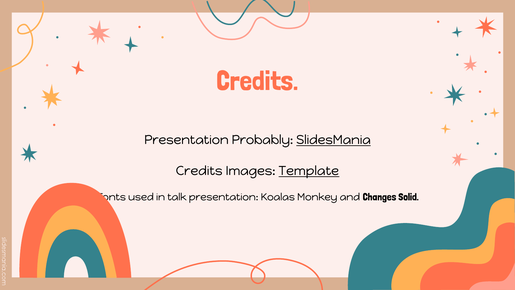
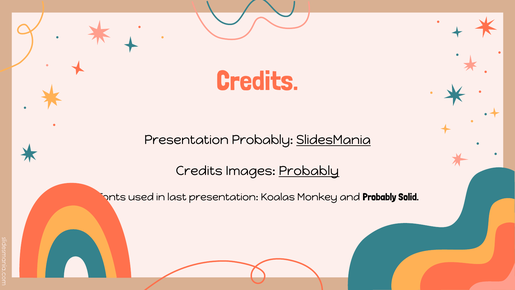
Images Template: Template -> Probably
talk: talk -> last
and Changes: Changes -> Probably
